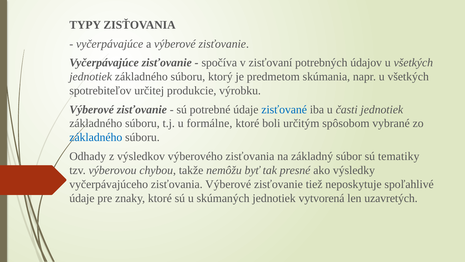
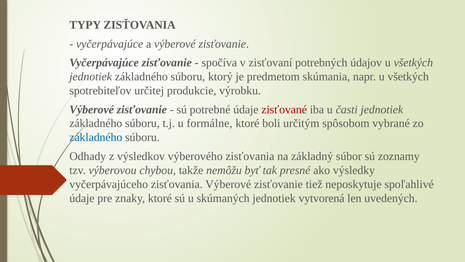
zisťované colour: blue -> red
tematiky: tematiky -> zoznamy
uzavretých: uzavretých -> uvedených
